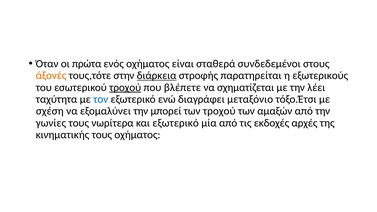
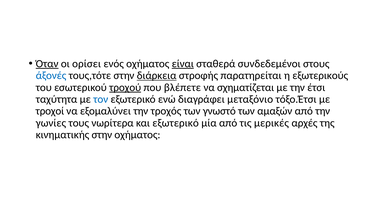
Όταν underline: none -> present
πρώτα: πρώτα -> ορίσει
είναι underline: none -> present
άξονές colour: orange -> blue
λέει: λέει -> έτσι
σχέση: σχέση -> τροχοί
μπορεί: μπορεί -> τροχός
των τροχού: τροχού -> γνωστό
εκδοχές: εκδοχές -> μερικές
κινηματικής τους: τους -> στην
